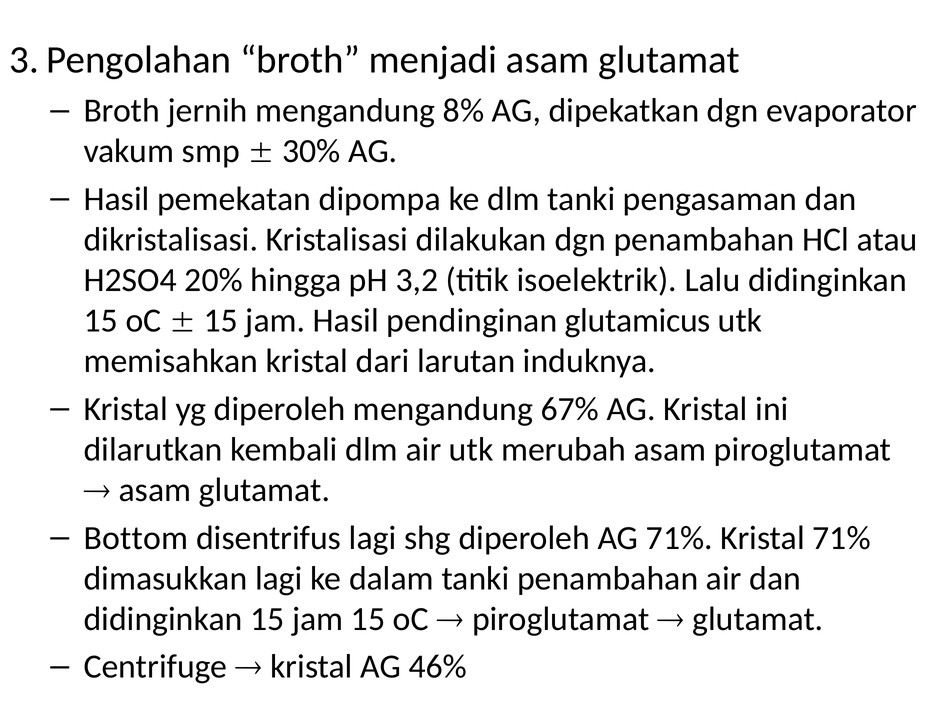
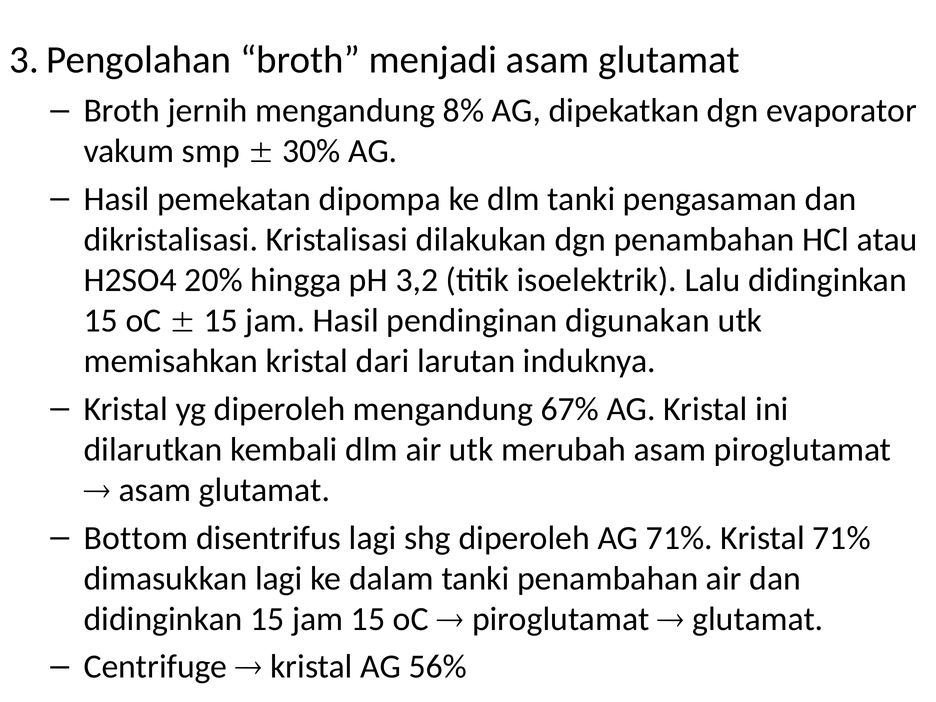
glutamicus: glutamicus -> digunakan
46%: 46% -> 56%
